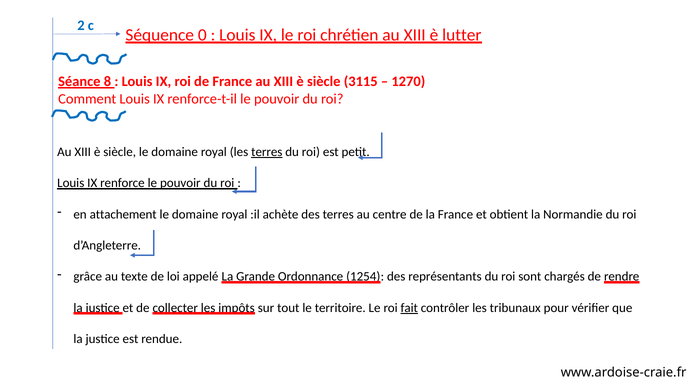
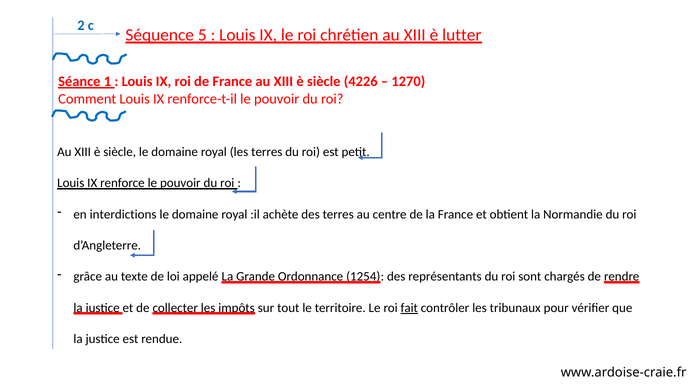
0: 0 -> 5
8: 8 -> 1
3115: 3115 -> 4226
terres at (267, 152) underline: present -> none
attachement: attachement -> interdictions
